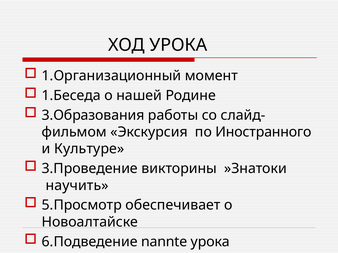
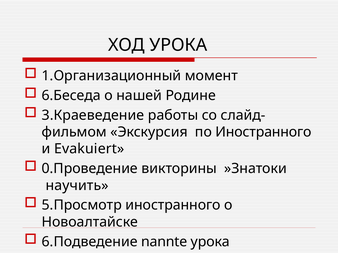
1.Беседа: 1.Беседа -> 6.Беседа
3.Образования: 3.Образования -> 3.Краеведение
Культуре: Культуре -> Evakuiert
3.Проведение: 3.Проведение -> 0.Проведение
5.Просмотр обеспечивает: обеспечивает -> иностранного
